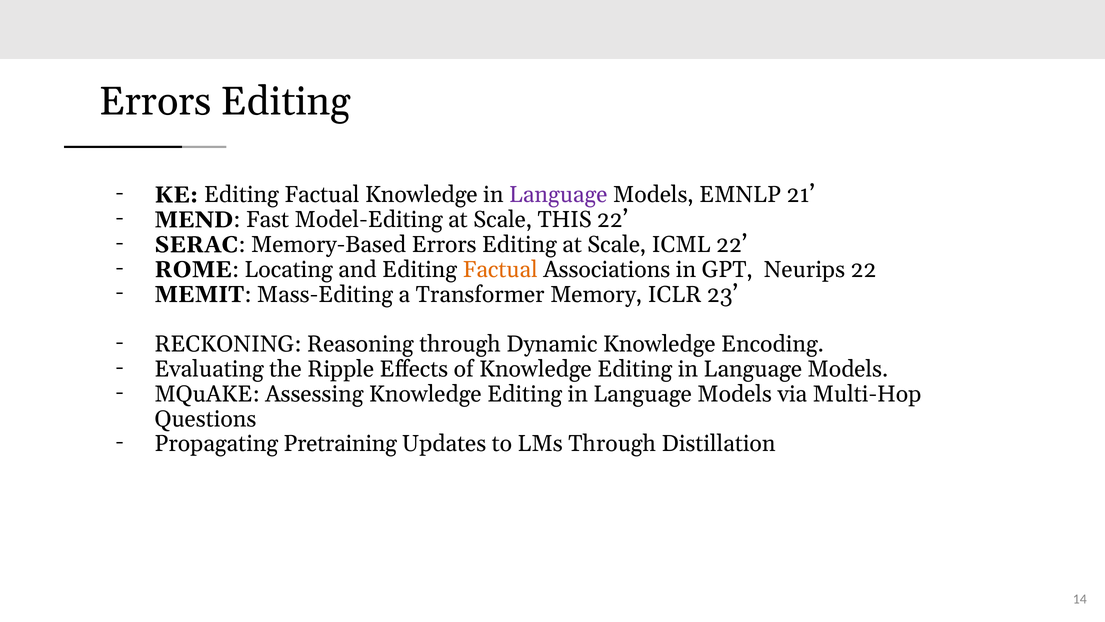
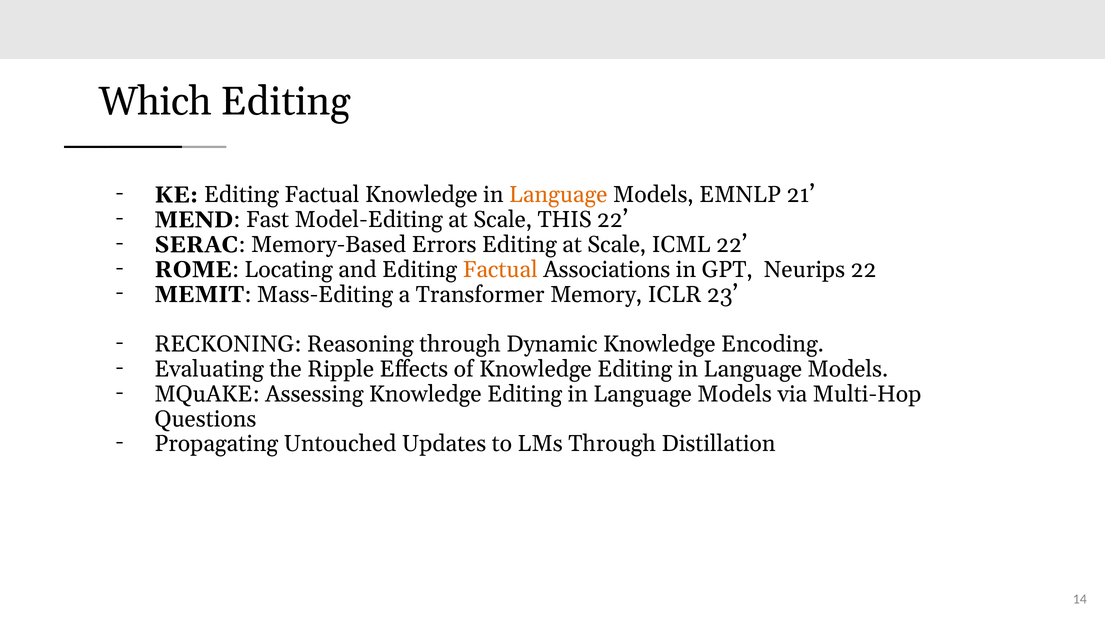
Errors at (155, 102): Errors -> Which
Language at (558, 195) colour: purple -> orange
Pretraining: Pretraining -> Untouched
